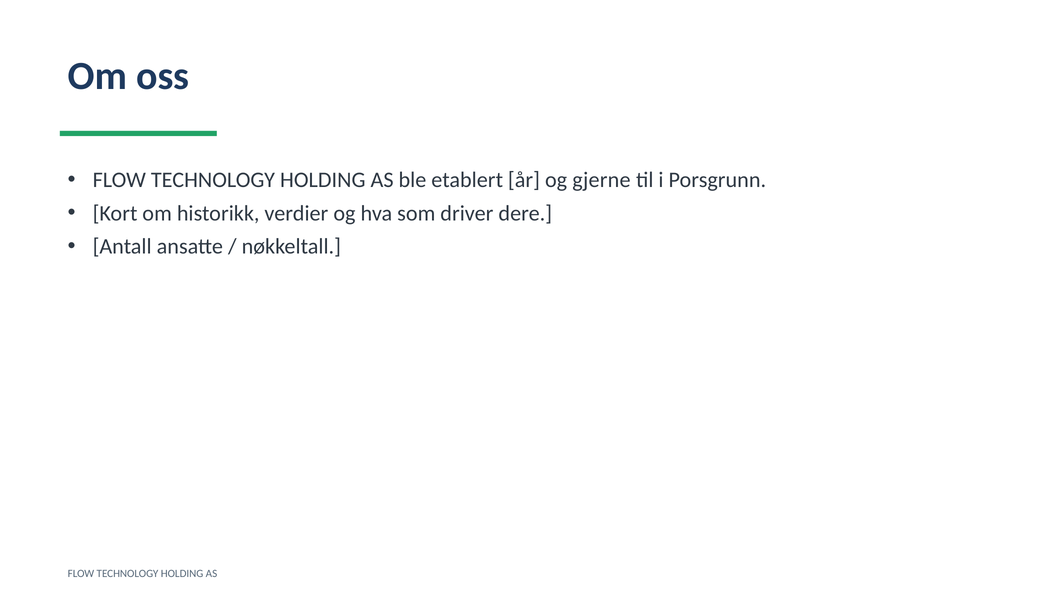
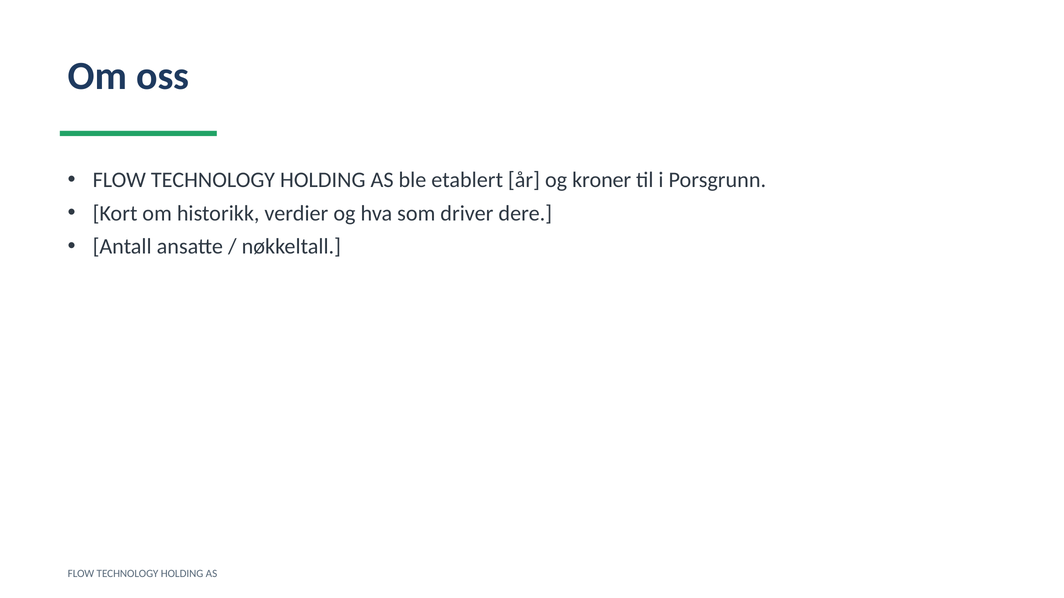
gjerne: gjerne -> kroner
